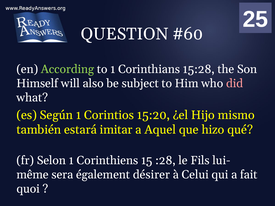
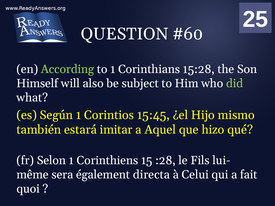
did colour: pink -> light green
15:20: 15:20 -> 15:45
désirer: désirer -> directa
